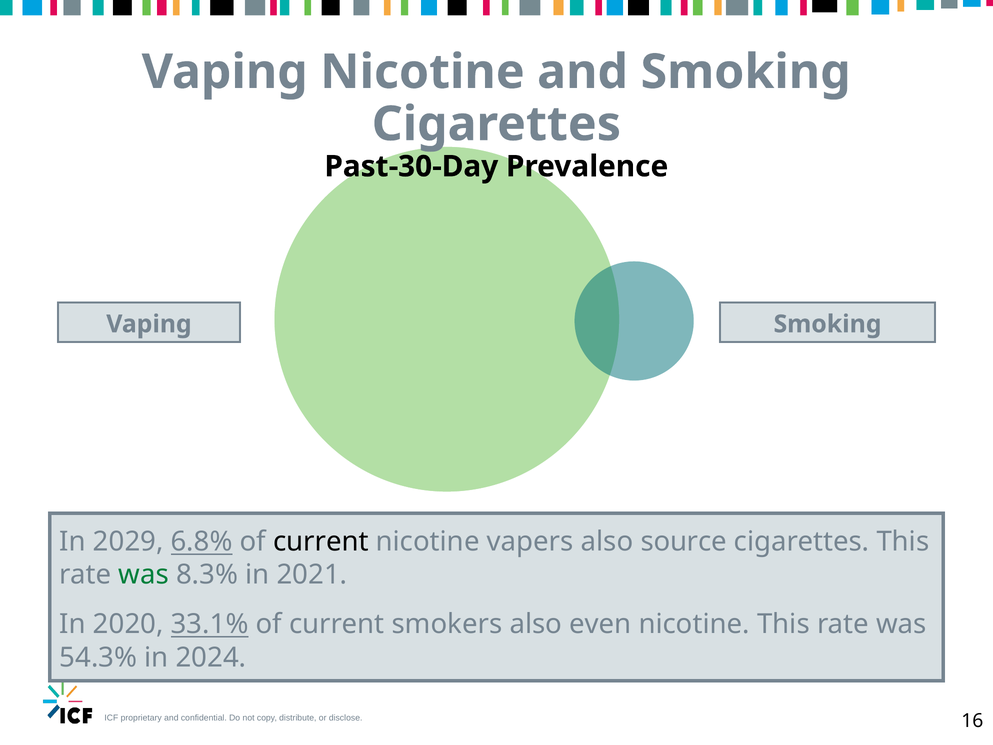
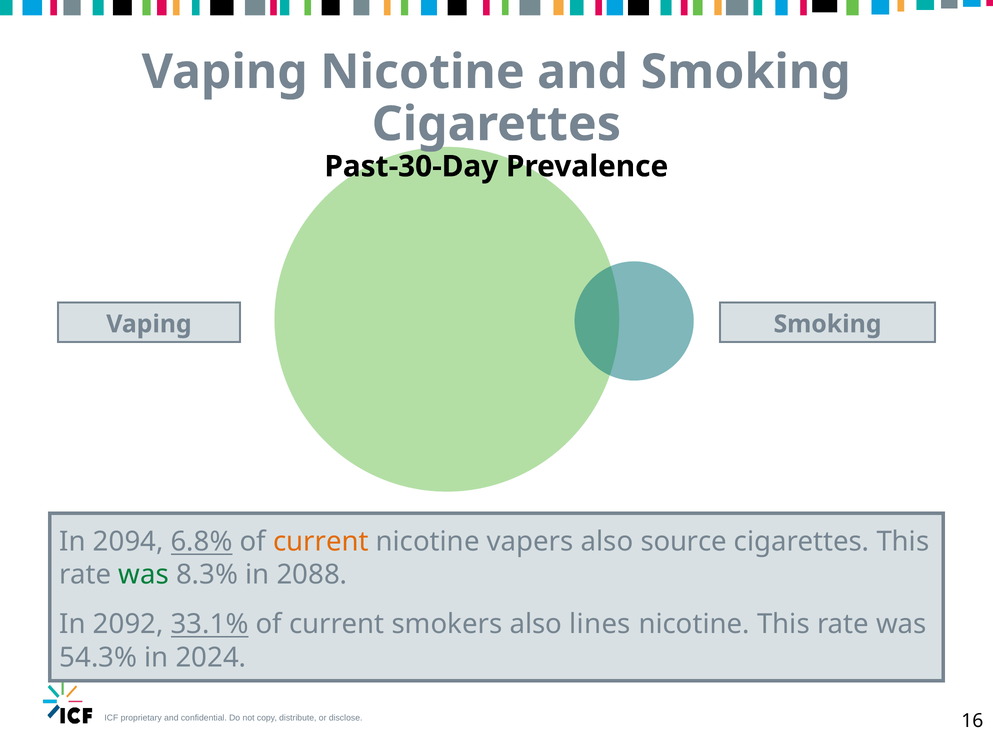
2029: 2029 -> 2094
current at (321, 541) colour: black -> orange
2021: 2021 -> 2088
2020: 2020 -> 2092
even: even -> lines
